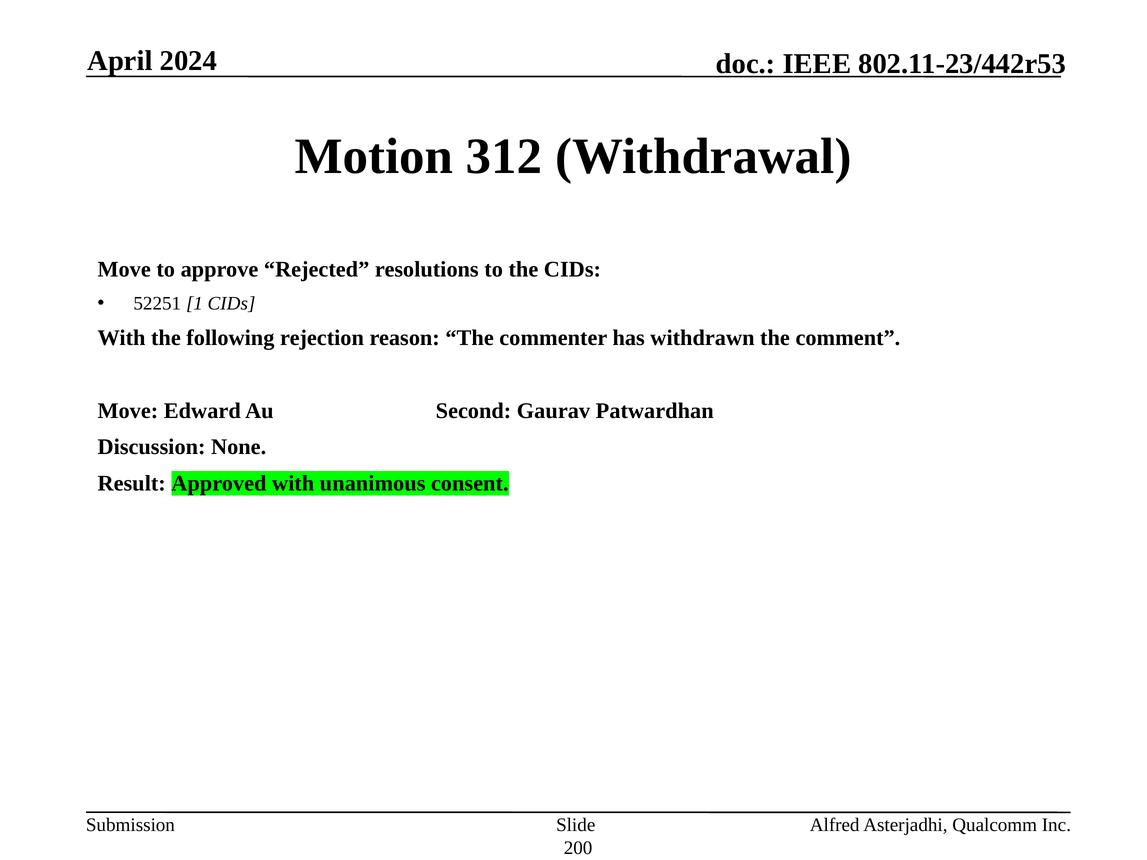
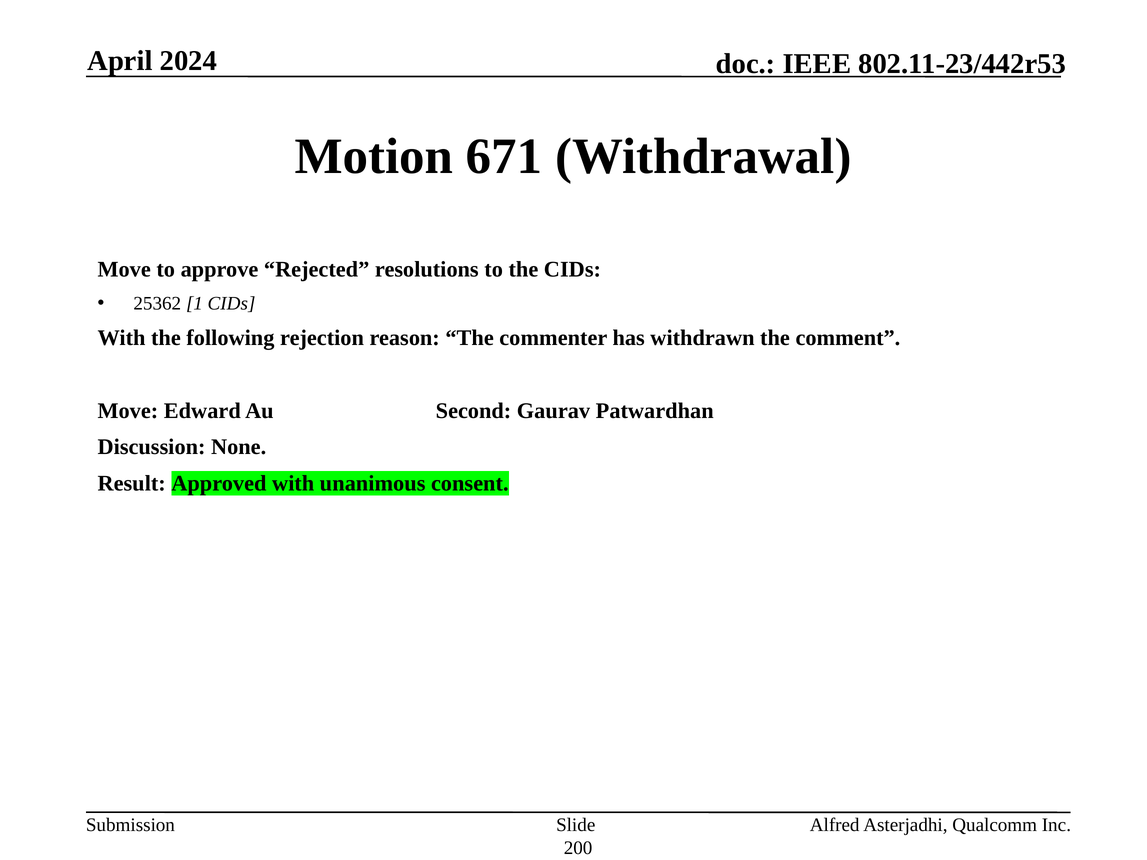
312: 312 -> 671
52251: 52251 -> 25362
